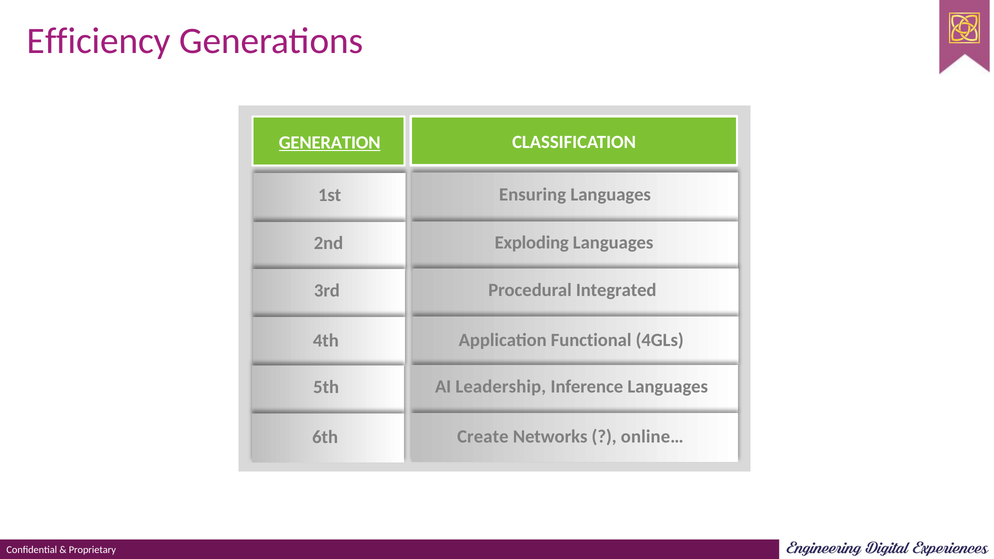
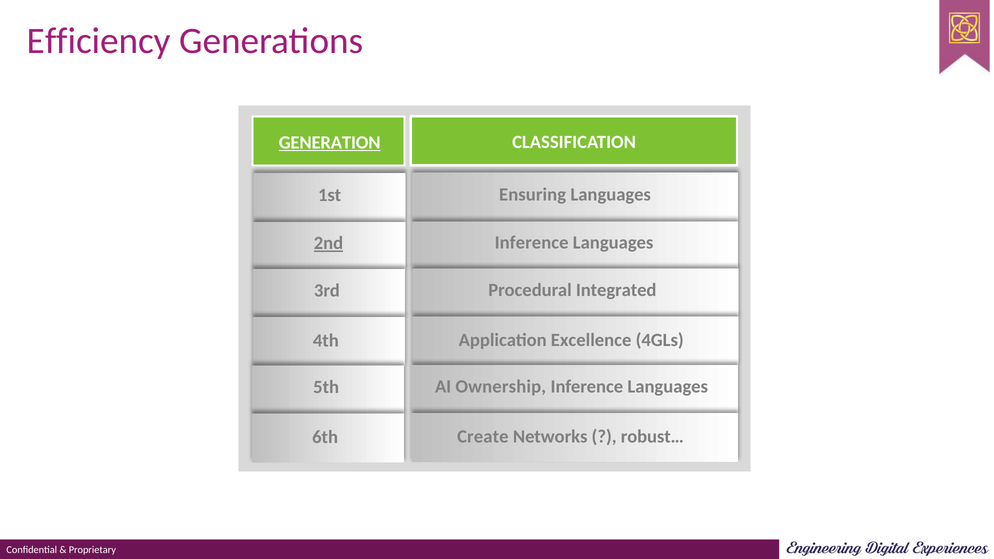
Exploding at (532, 243): Exploding -> Inference
2nd underline: none -> present
Functional: Functional -> Excellence
Leadership: Leadership -> Ownership
online…: online… -> robust…
